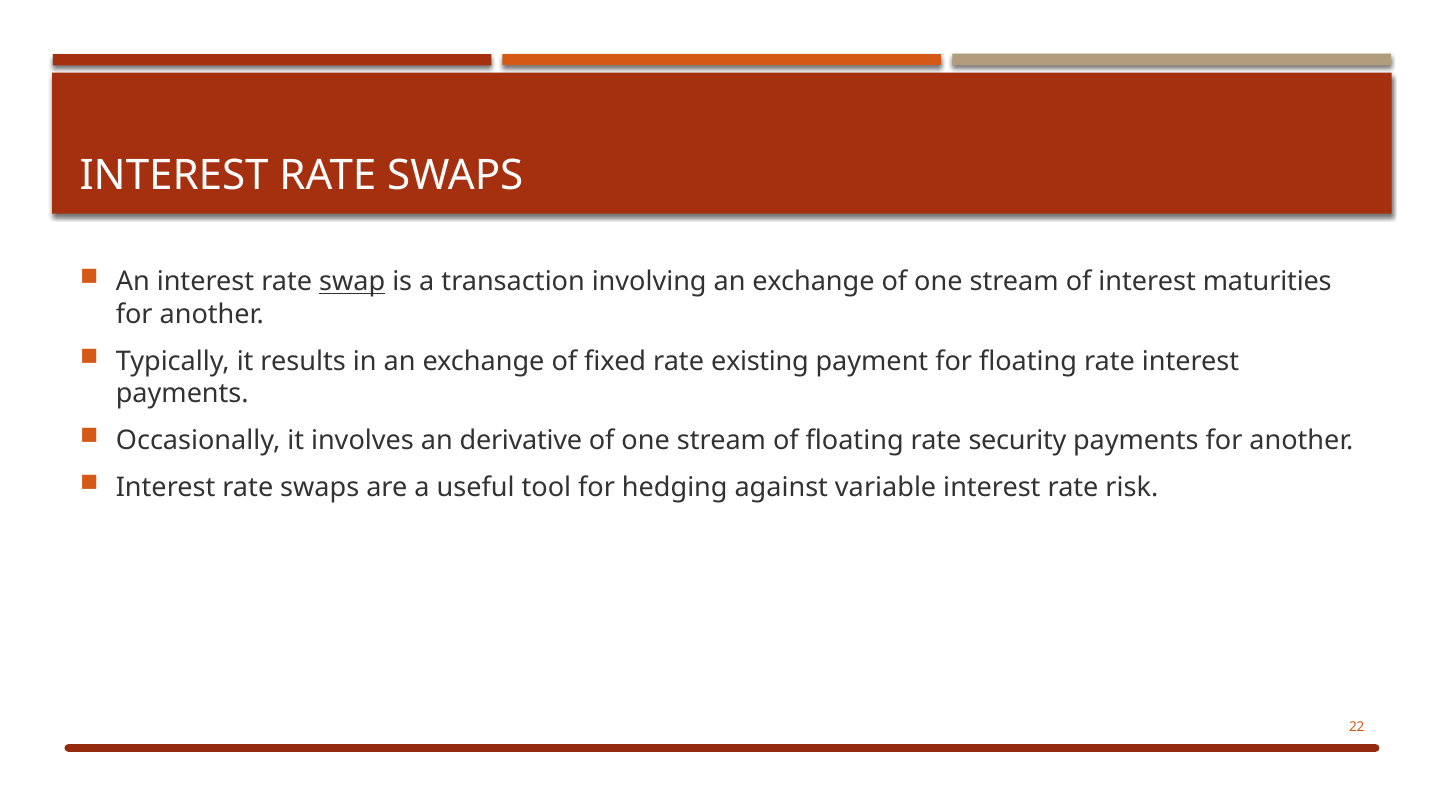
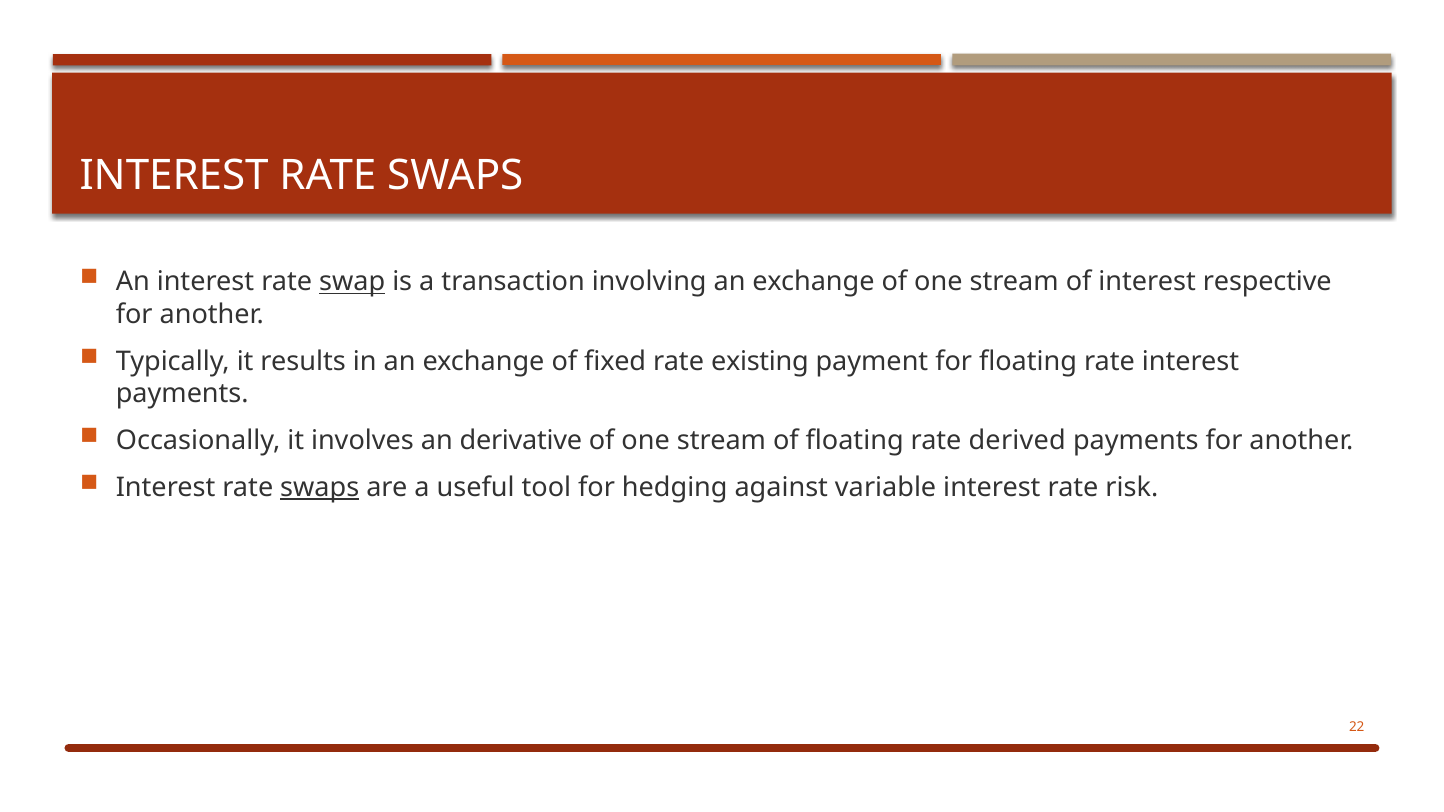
maturities: maturities -> respective
security: security -> derived
swaps at (320, 488) underline: none -> present
